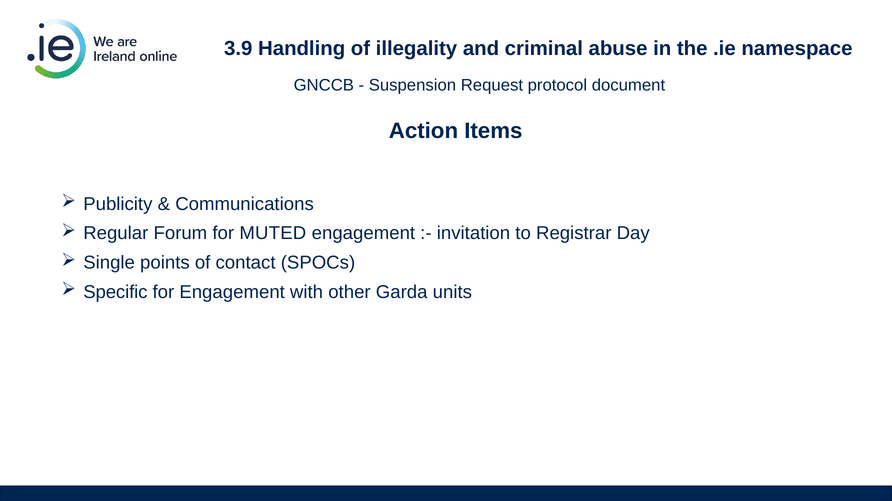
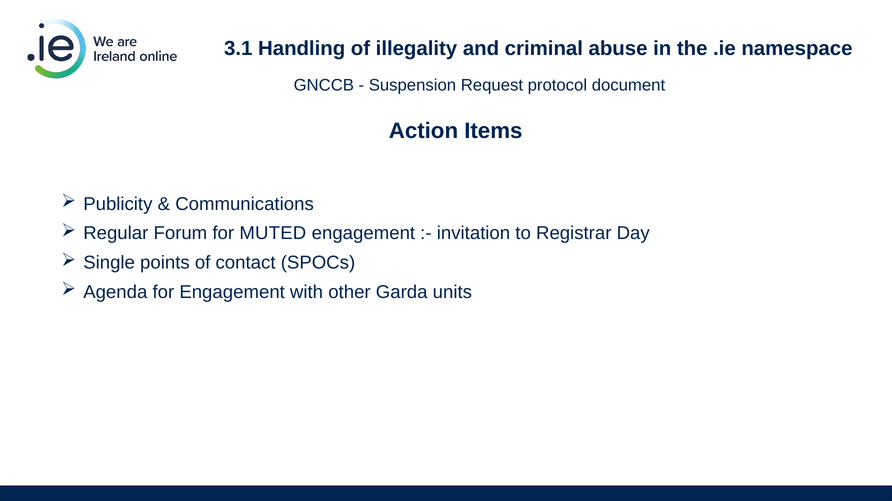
3.9: 3.9 -> 3.1
Specific: Specific -> Agenda
